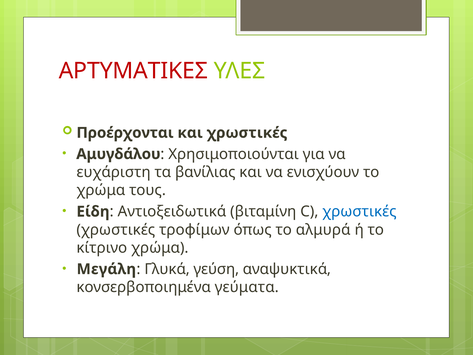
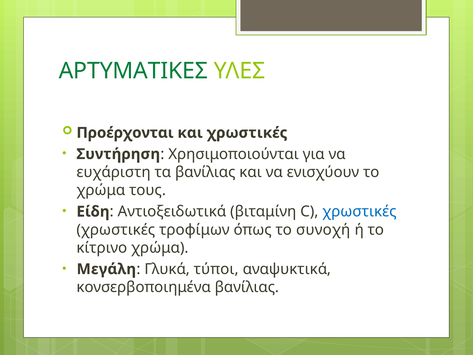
ΑΡΤΥΜΑΤΙΚΕΣ colour: red -> green
Αμυγδάλου: Αμυγδάλου -> Συντήρηση
αλμυρά: αλμυρά -> συνοχή
γεύση: γεύση -> τύποι
κονσερβοποιημένα γεύματα: γεύματα -> βανίλιας
